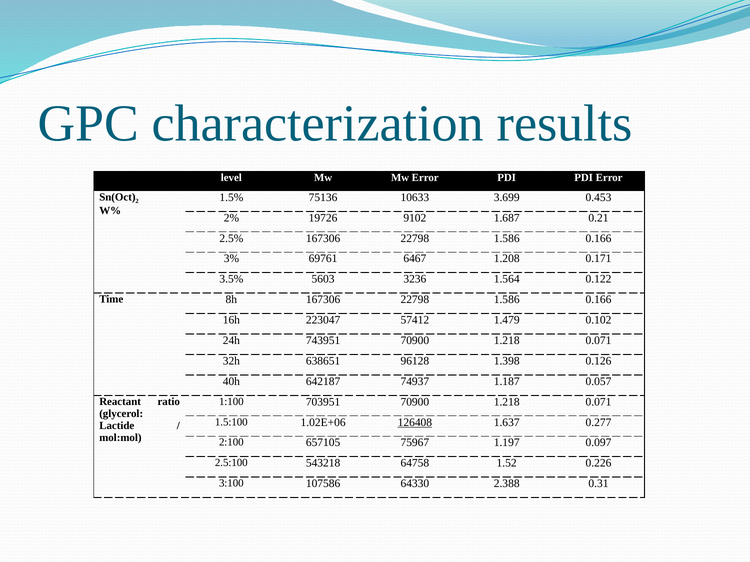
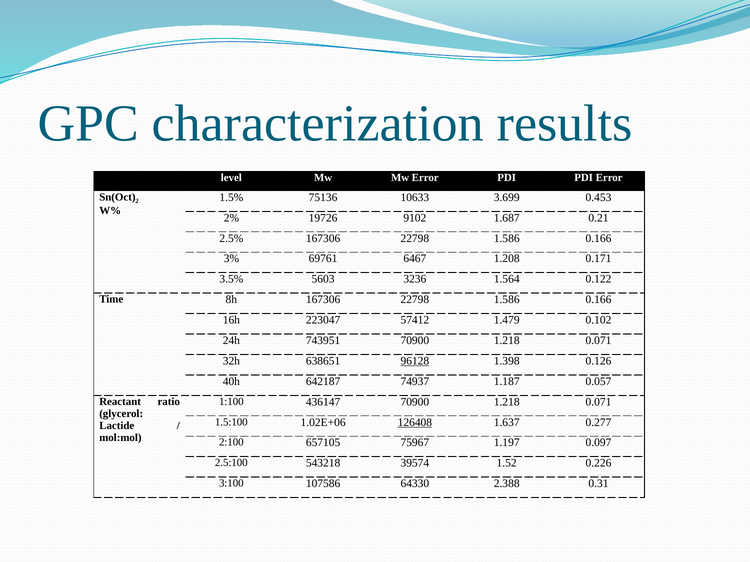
96128 underline: none -> present
703951: 703951 -> 436147
64758: 64758 -> 39574
